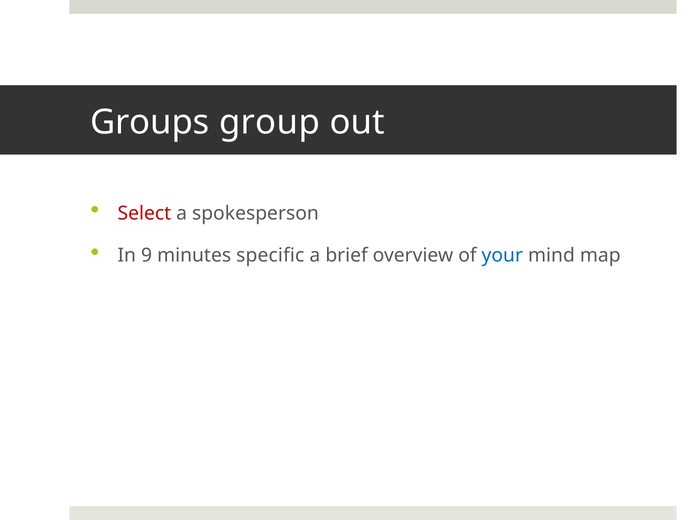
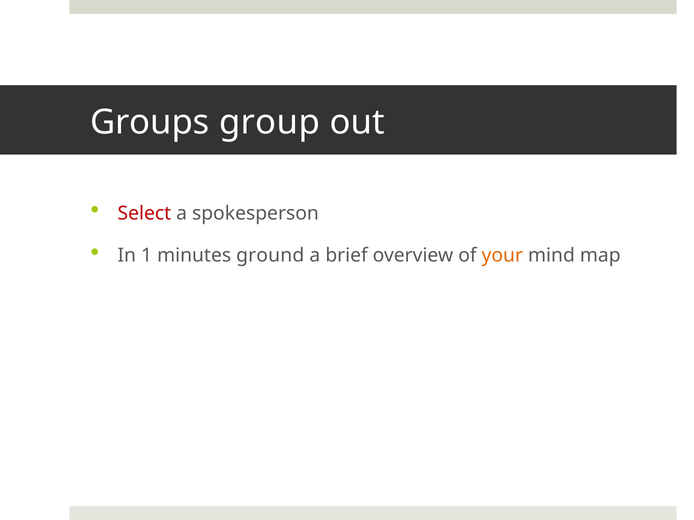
9: 9 -> 1
specific: specific -> ground
your colour: blue -> orange
